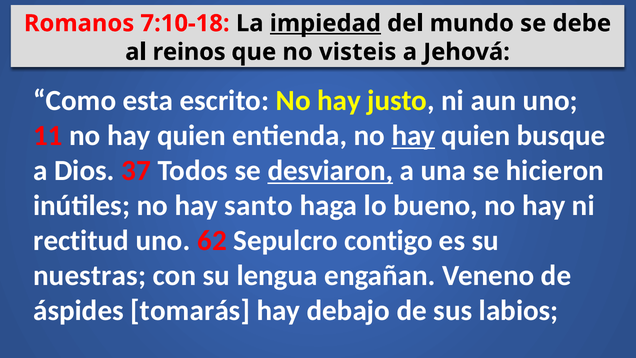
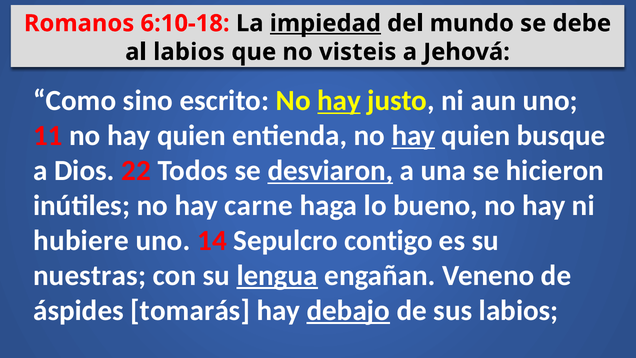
7:10-18: 7:10-18 -> 6:10-18
al reinos: reinos -> labios
esta: esta -> sino
hay at (339, 101) underline: none -> present
37: 37 -> 22
santo: santo -> carne
rectitud: rectitud -> hubiere
62: 62 -> 14
lengua underline: none -> present
debajo underline: none -> present
